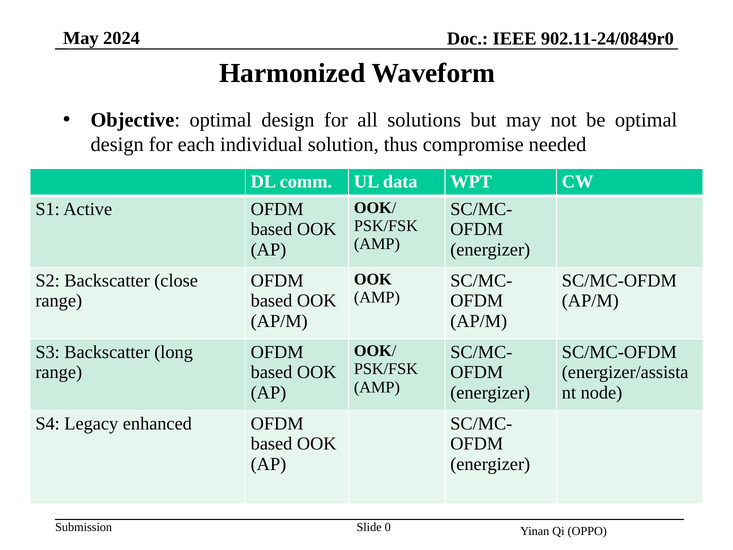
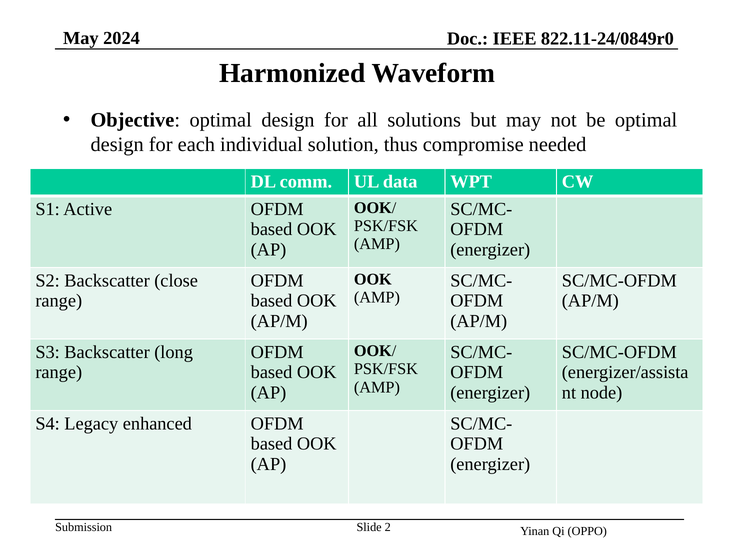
902.11-24/0849r0: 902.11-24/0849r0 -> 822.11-24/0849r0
0: 0 -> 2
